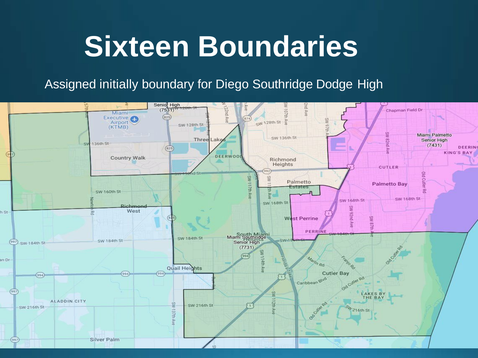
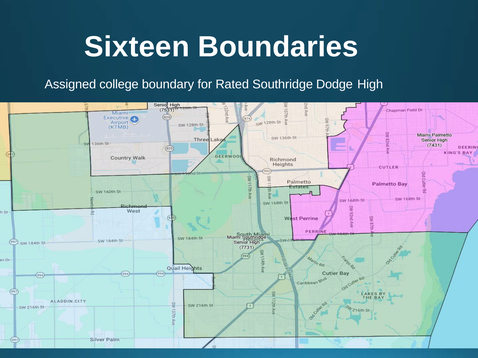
initially: initially -> college
Diego: Diego -> Rated
